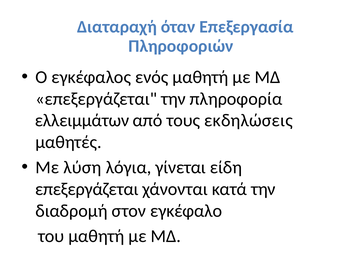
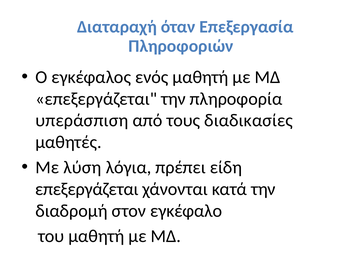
ελλειμμάτων: ελλειμμάτων -> υπεράσπιση
εκδηλώσεις: εκδηλώσεις -> διαδικασίες
γίνεται: γίνεται -> πρέπει
